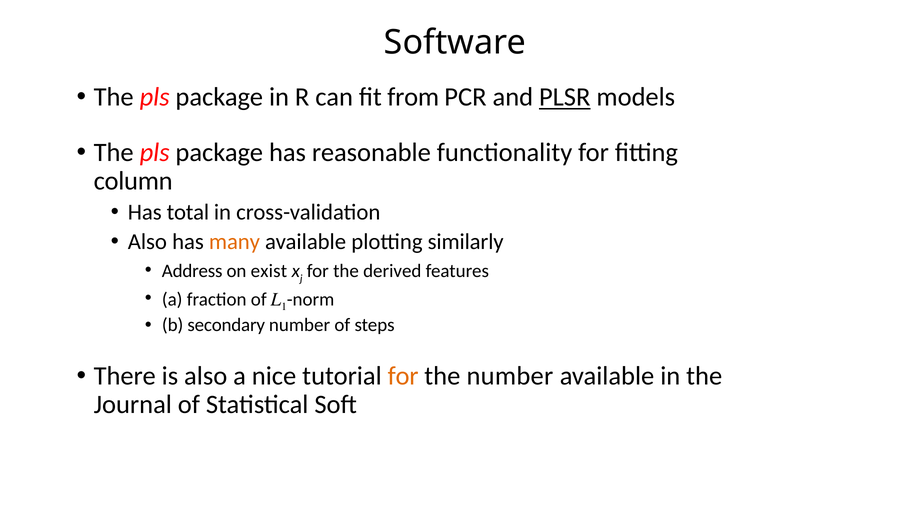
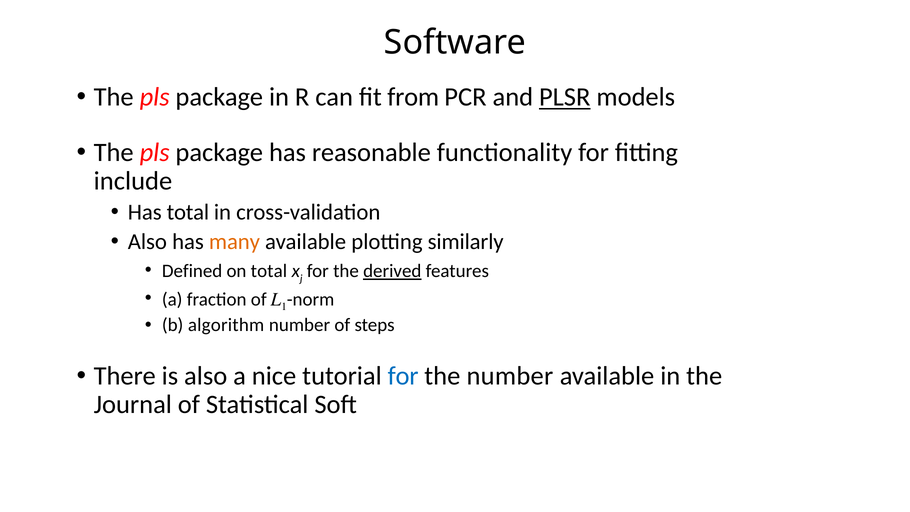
column: column -> include
Address: Address -> Defined
on exist: exist -> total
derived underline: none -> present
secondary: secondary -> algorithm
for at (403, 376) colour: orange -> blue
